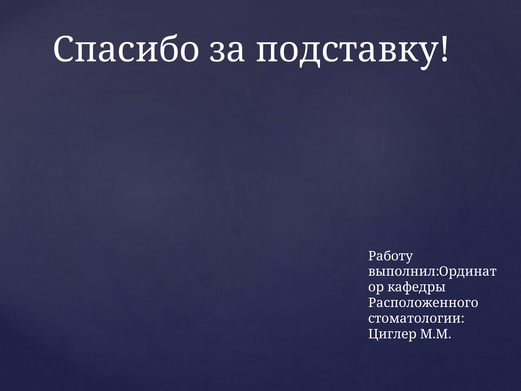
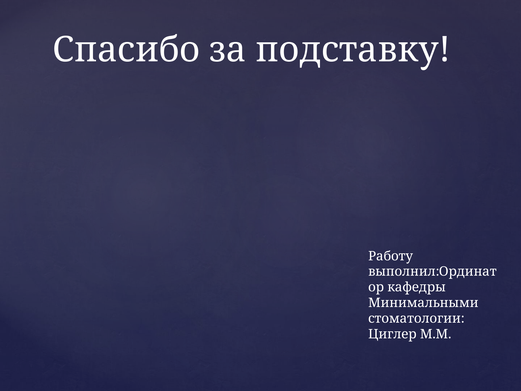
Расположенного: Расположенного -> Минимальными
